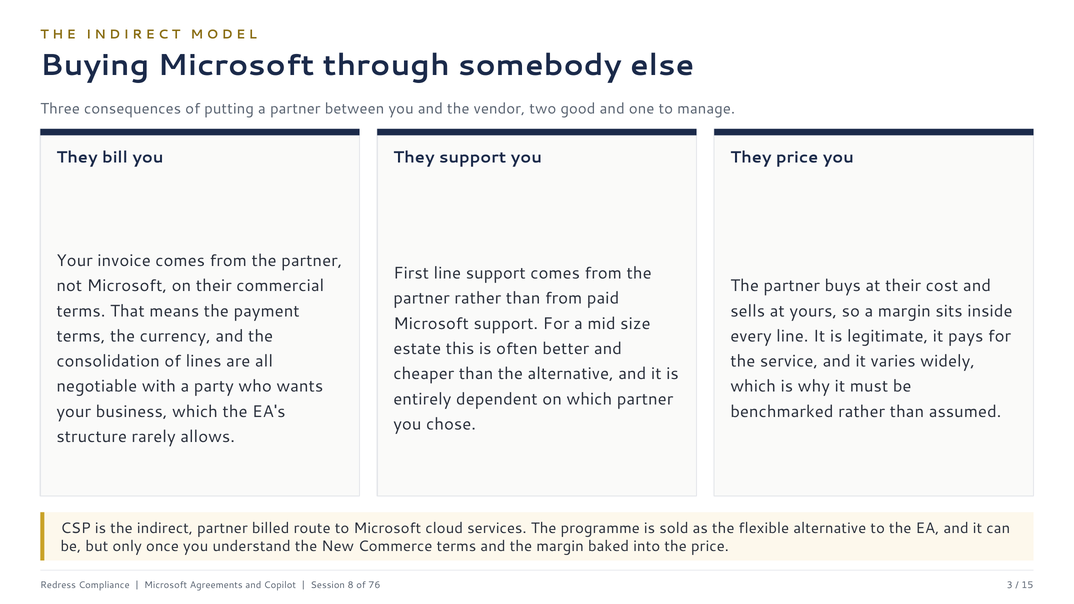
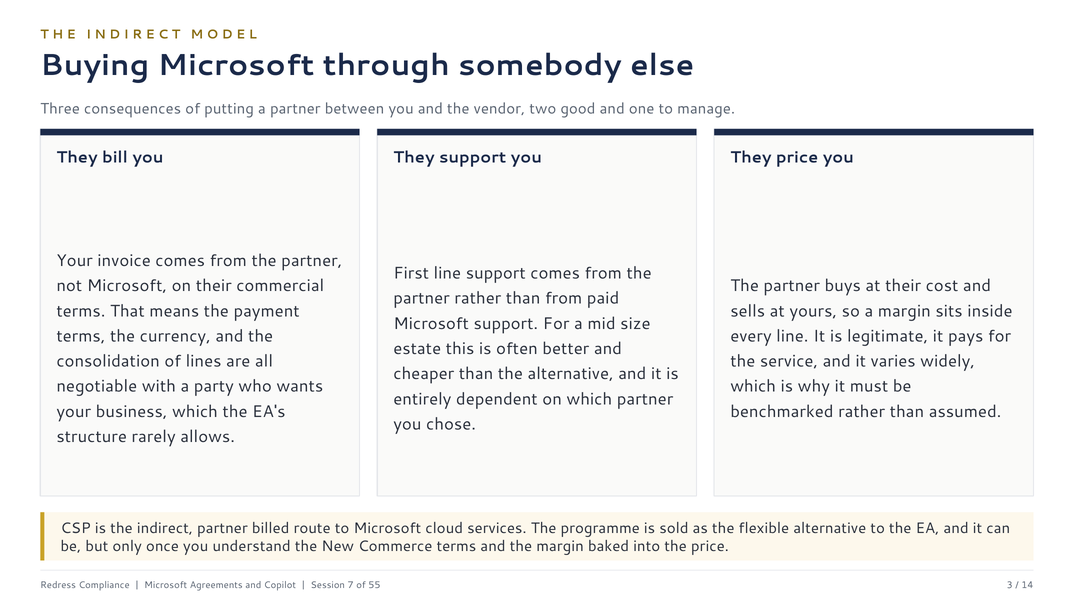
8: 8 -> 7
76: 76 -> 55
15: 15 -> 14
